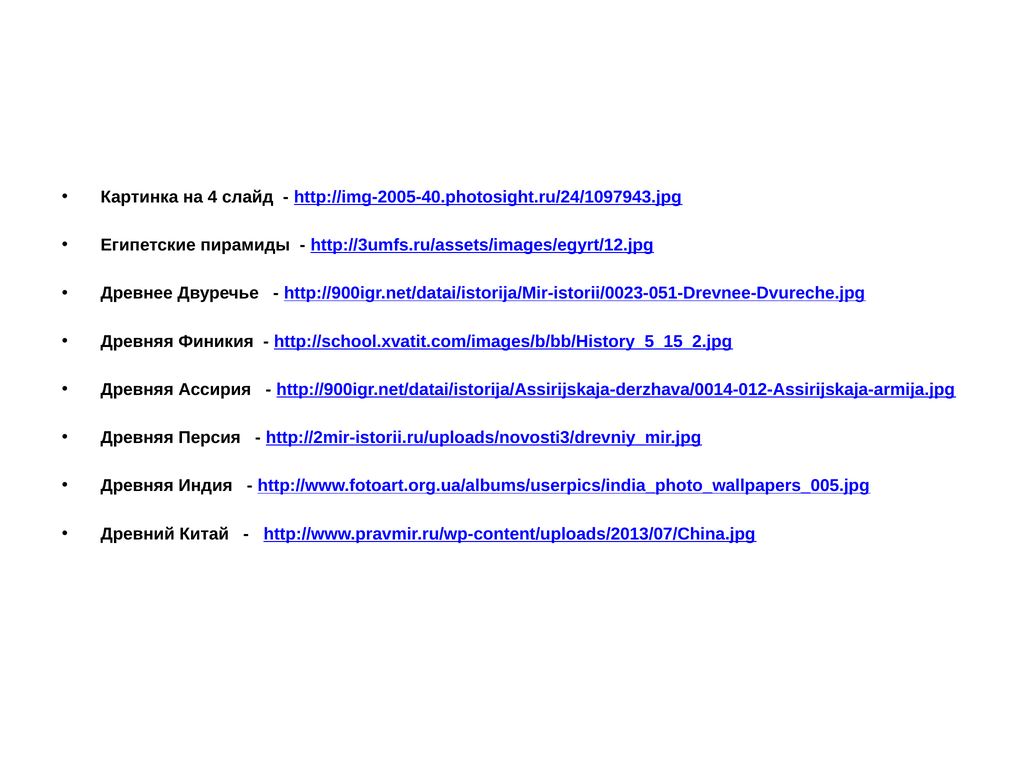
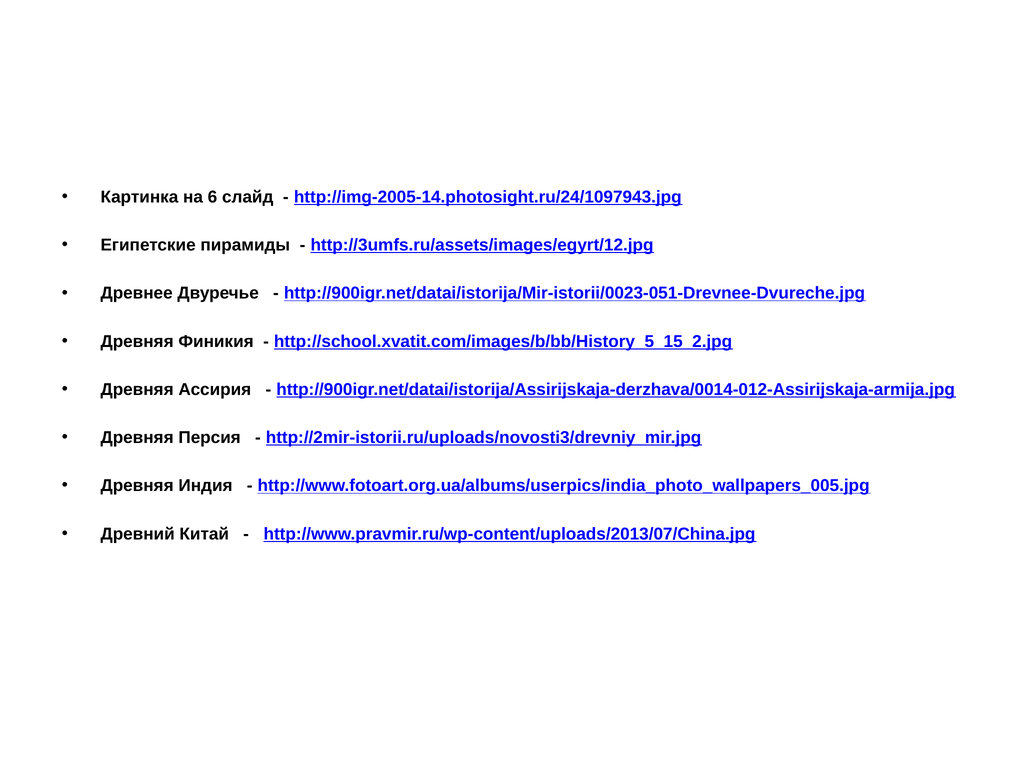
4: 4 -> 6
http://img-2005-40.photosight.ru/24/1097943.jpg: http://img-2005-40.photosight.ru/24/1097943.jpg -> http://img-2005-14.photosight.ru/24/1097943.jpg
